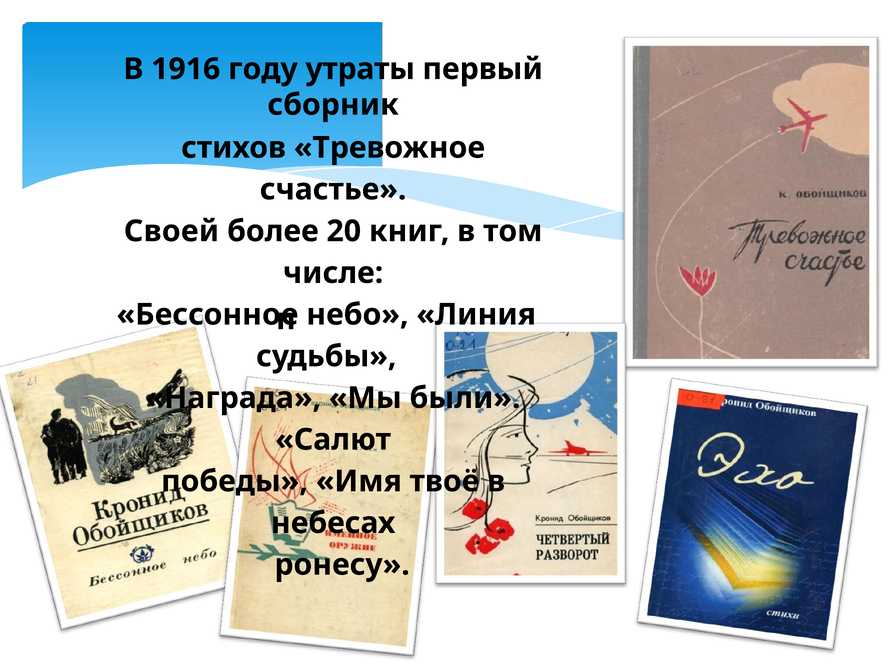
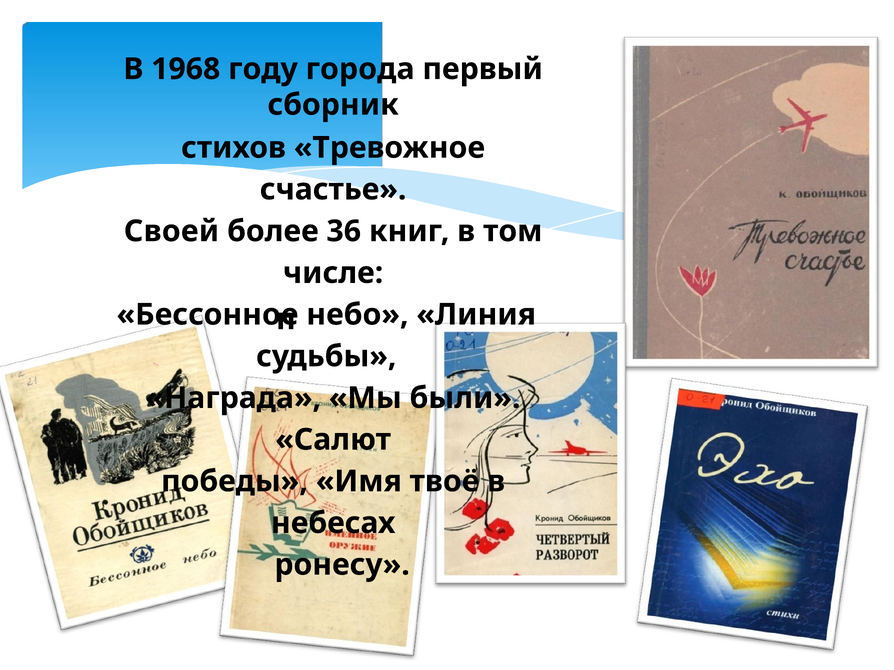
1916: 1916 -> 1968
утраты: утраты -> города
20: 20 -> 36
